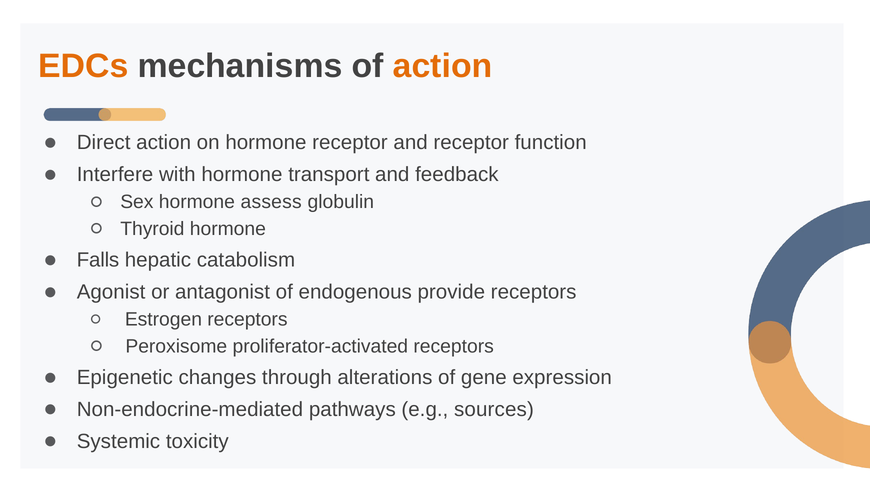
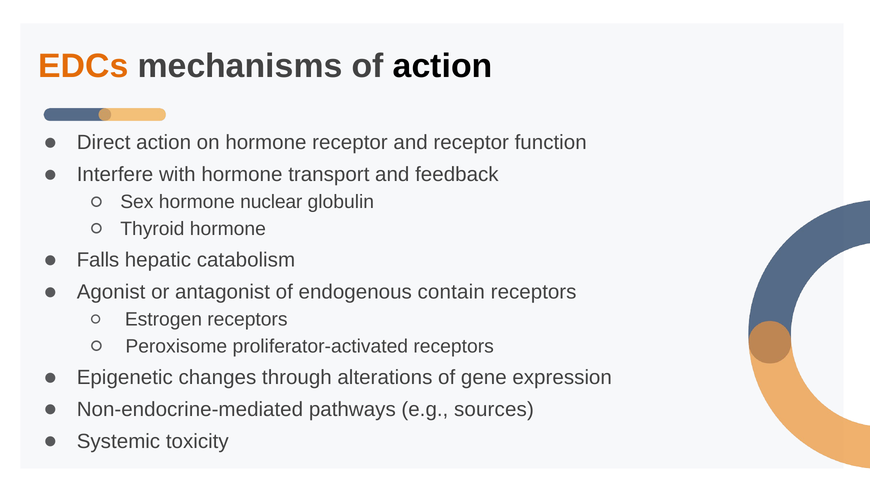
action at (443, 66) colour: orange -> black
assess: assess -> nuclear
provide: provide -> contain
